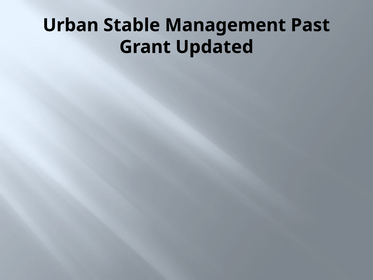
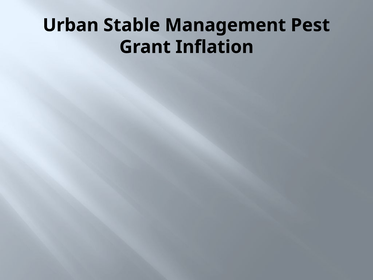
Past: Past -> Pest
Updated: Updated -> Inflation
